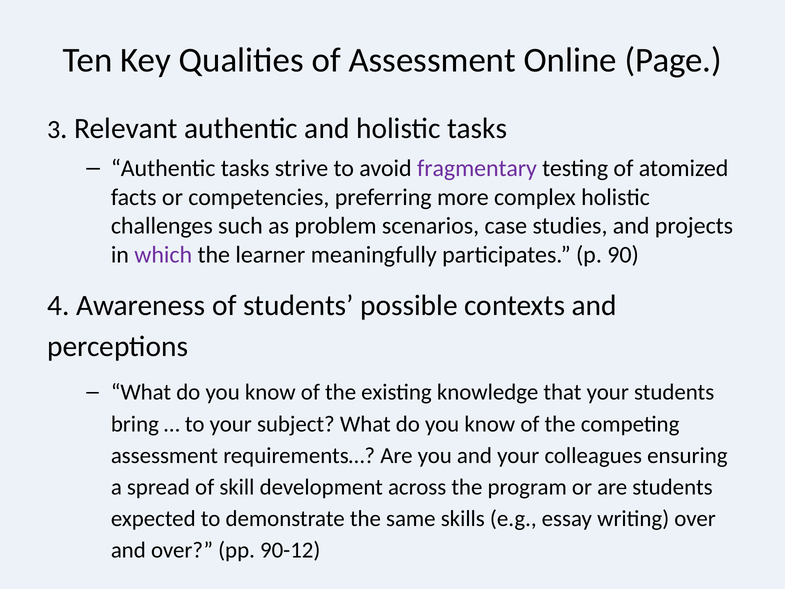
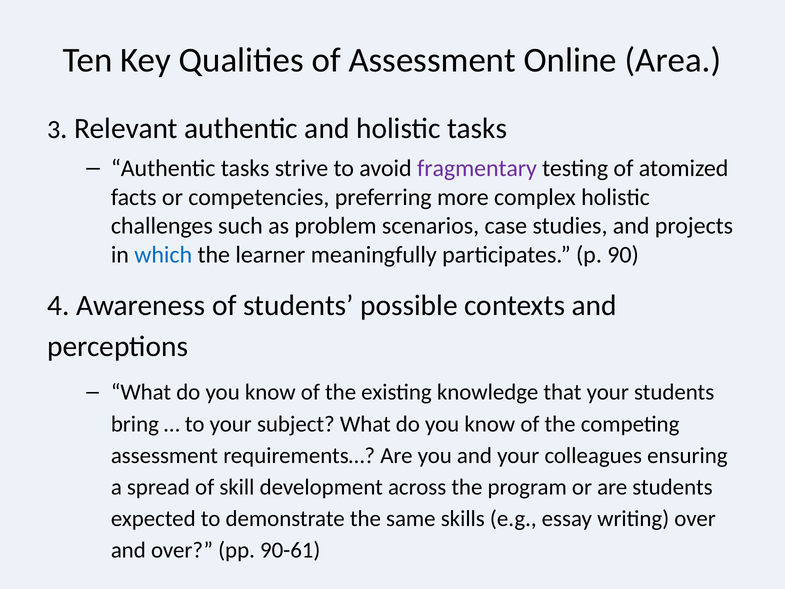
Page: Page -> Area
which colour: purple -> blue
90-12: 90-12 -> 90-61
